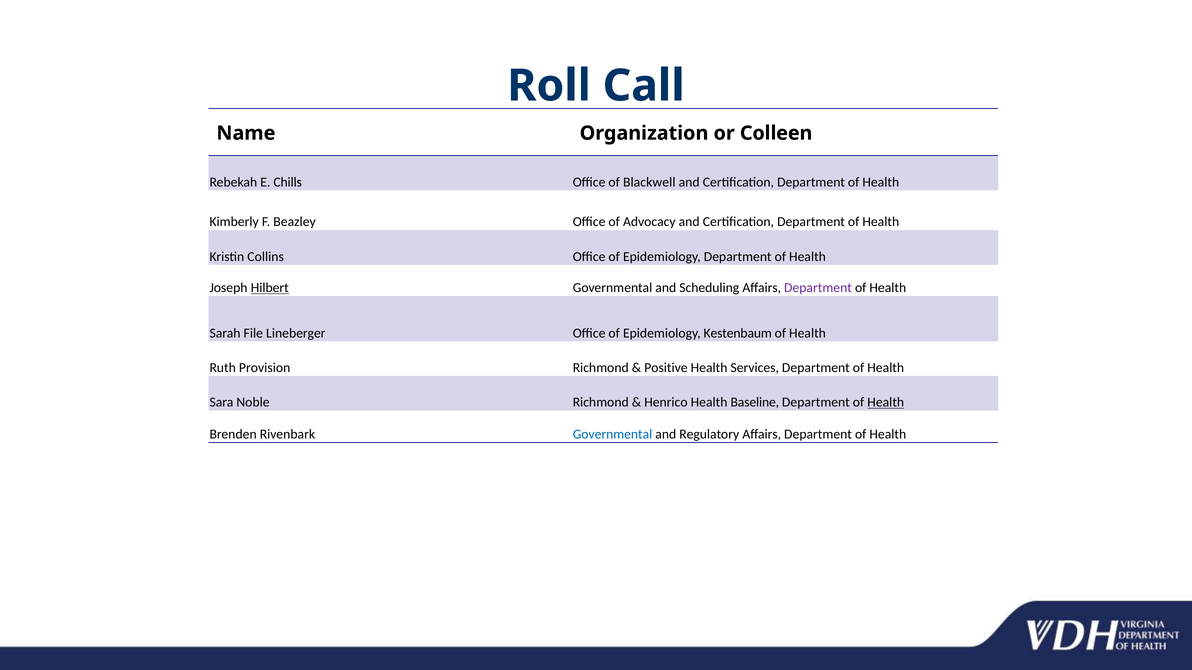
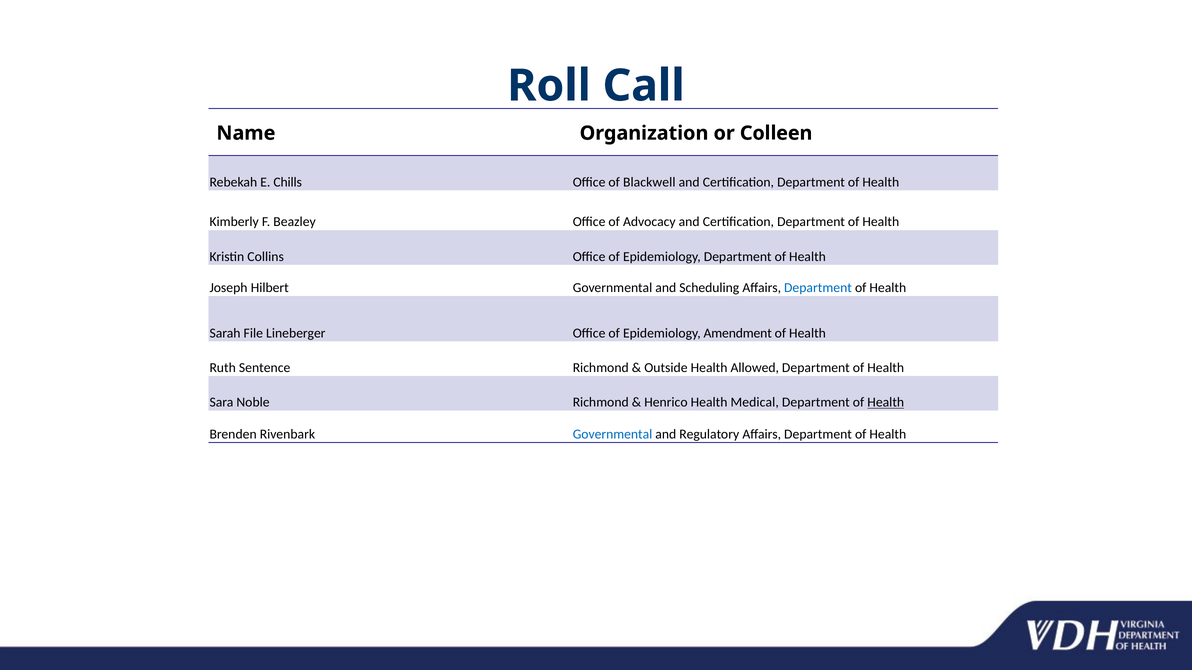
Hilbert underline: present -> none
Department at (818, 288) colour: purple -> blue
Kestenbaum: Kestenbaum -> Amendment
Provision: Provision -> Sentence
Positive: Positive -> Outside
Services: Services -> Allowed
Baseline: Baseline -> Medical
